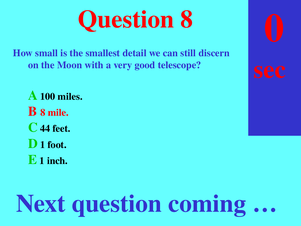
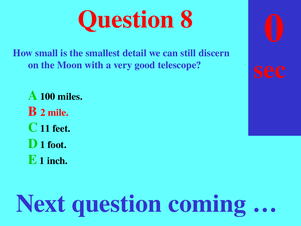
B 8: 8 -> 2
C 44: 44 -> 11
